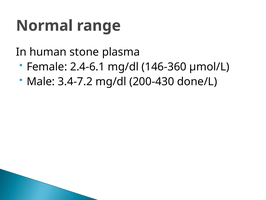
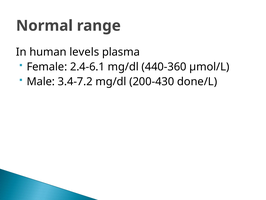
stone: stone -> levels
146-360: 146-360 -> 440-360
